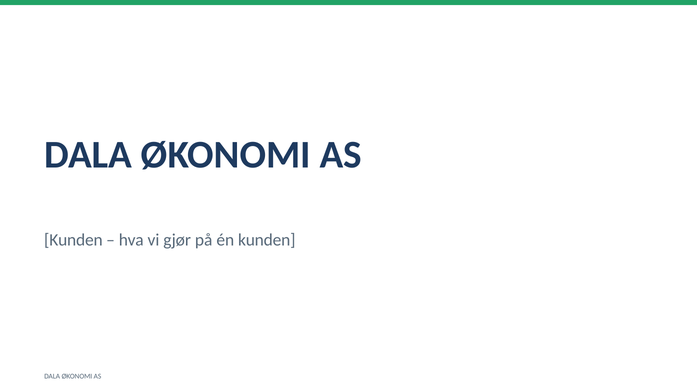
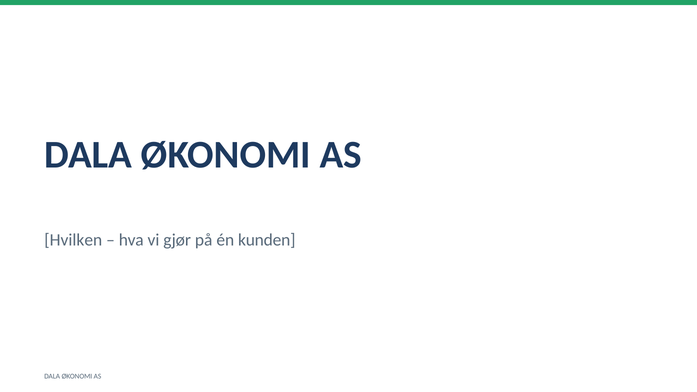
Kunden at (73, 240): Kunden -> Hvilken
